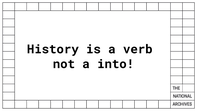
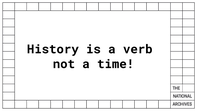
into: into -> time
